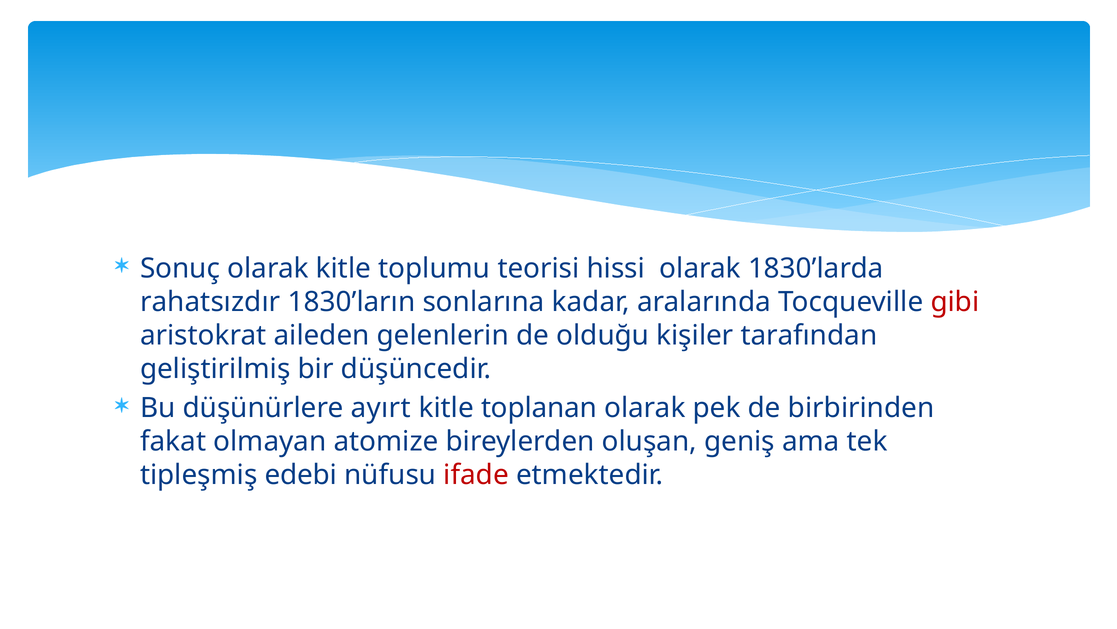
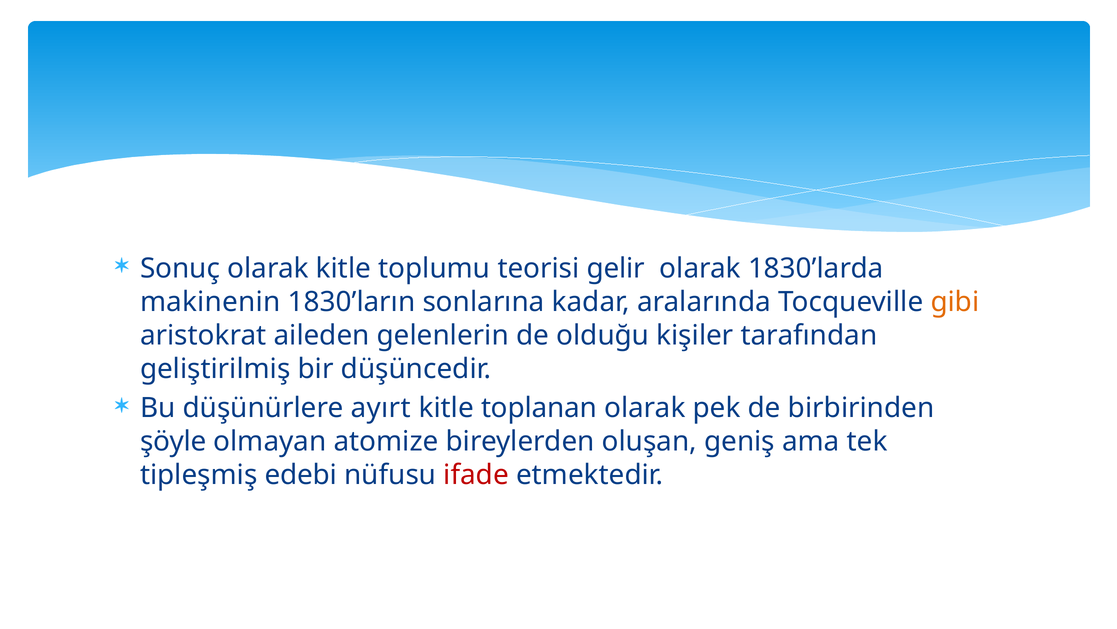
hissi: hissi -> gelir
rahatsızdır: rahatsızdır -> makinenin
gibi colour: red -> orange
fakat: fakat -> şöyle
